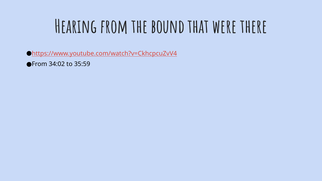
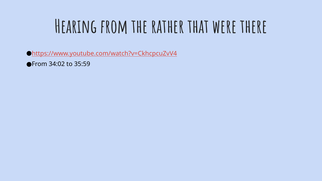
bound: bound -> rather
